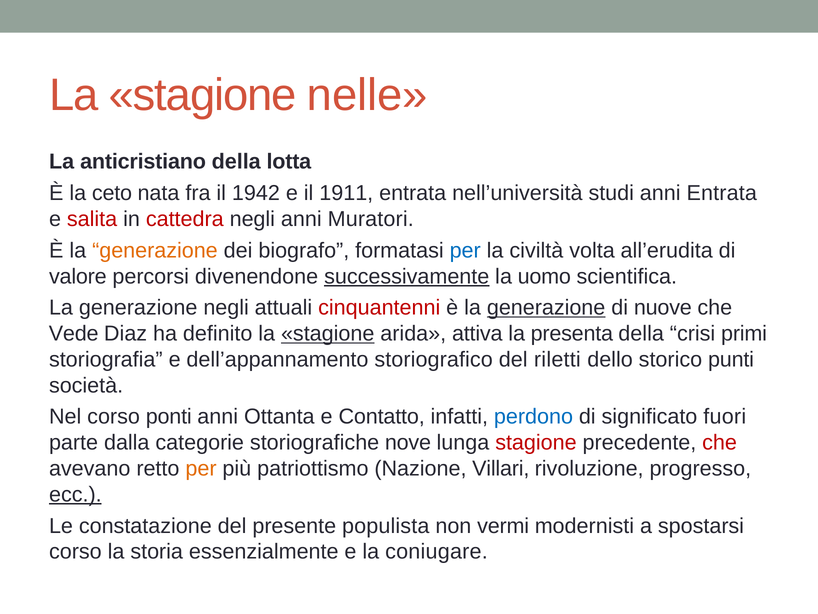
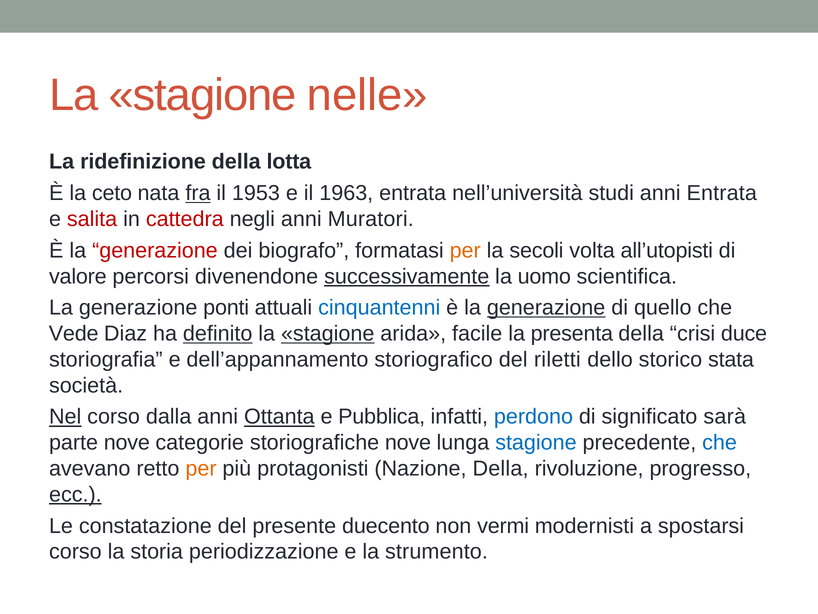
anticristiano: anticristiano -> ridefinizione
fra underline: none -> present
1942: 1942 -> 1953
1911: 1911 -> 1963
generazione at (155, 250) colour: orange -> red
per at (465, 250) colour: blue -> orange
civiltà: civiltà -> secoli
all’erudita: all’erudita -> all’utopisti
generazione negli: negli -> ponti
cinquantenni colour: red -> blue
nuove: nuove -> quello
definito underline: none -> present
attiva: attiva -> facile
primi: primi -> duce
punti: punti -> stata
Nel underline: none -> present
ponti: ponti -> dalla
Ottanta underline: none -> present
Contatto: Contatto -> Pubblica
fuori: fuori -> sarà
parte dalla: dalla -> nove
stagione at (536, 442) colour: red -> blue
che at (720, 442) colour: red -> blue
patriottismo: patriottismo -> protagonisti
Nazione Villari: Villari -> Della
populista: populista -> duecento
essenzialmente: essenzialmente -> periodizzazione
coniugare: coniugare -> strumento
